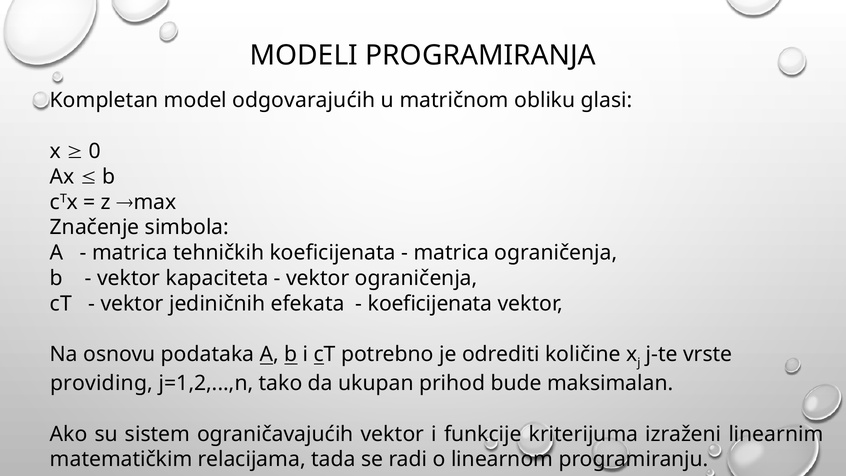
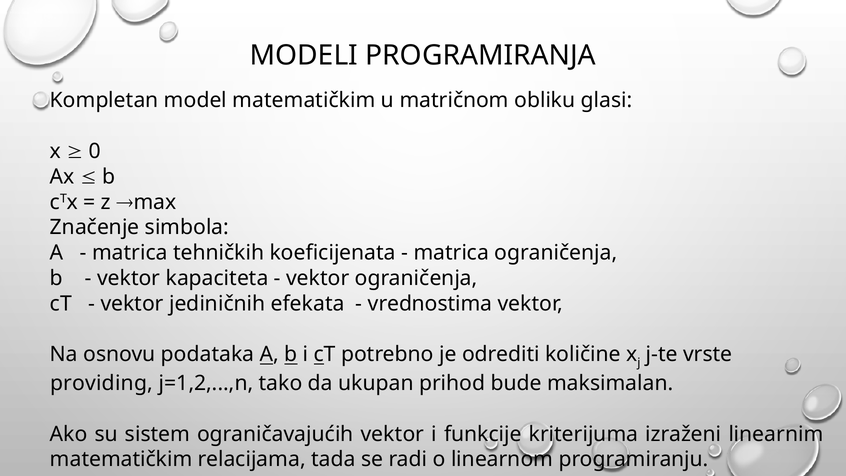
model odgovarajućih: odgovarajućih -> matematičkim
koeficijenata at (430, 304): koeficijenata -> vrednostima
